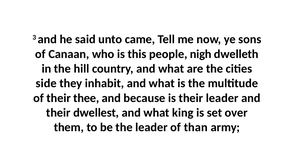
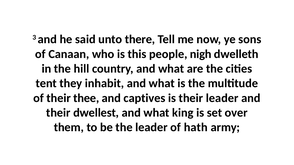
came: came -> there
side: side -> tent
because: because -> captives
than: than -> hath
